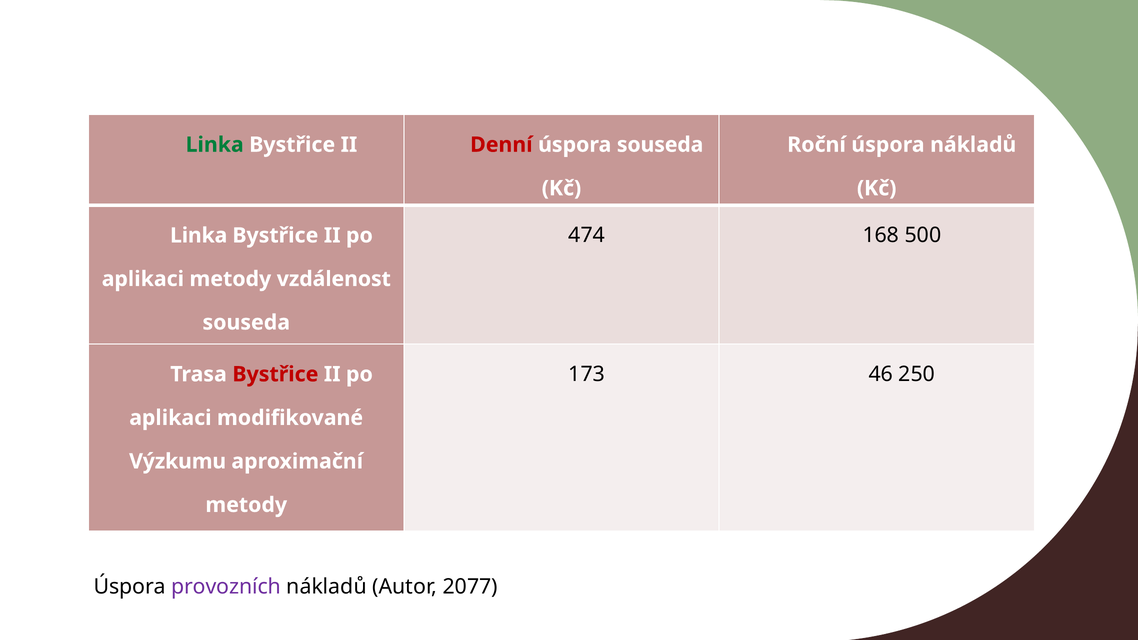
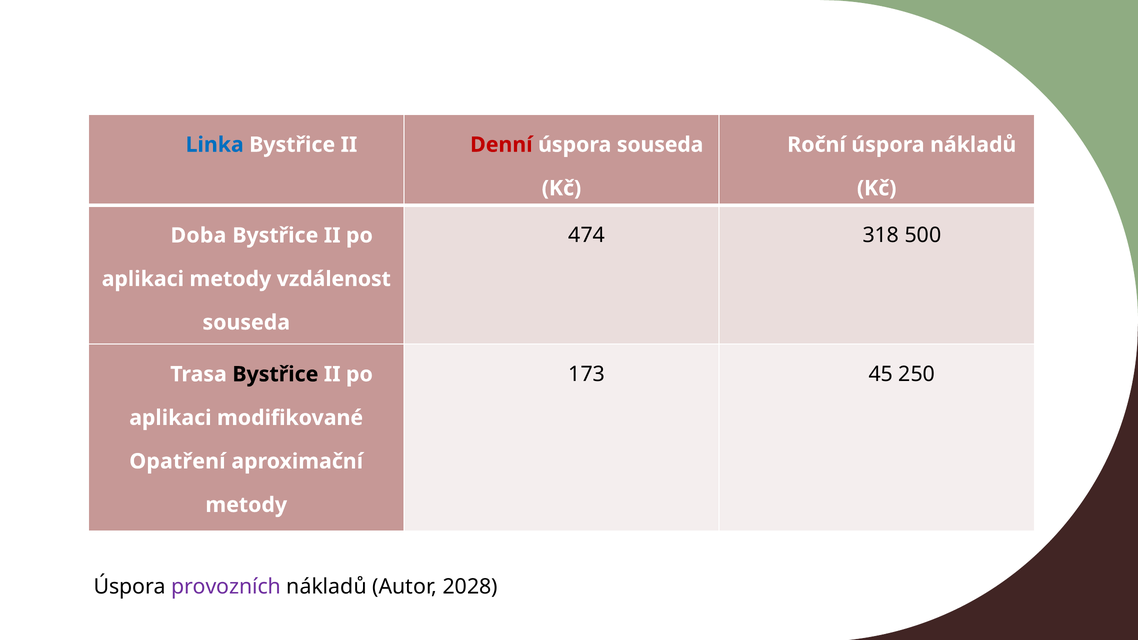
Linka at (215, 145) colour: green -> blue
168: 168 -> 318
Linka at (199, 235): Linka -> Doba
46: 46 -> 45
Bystřice at (275, 374) colour: red -> black
Výzkumu: Výzkumu -> Opatření
2077: 2077 -> 2028
